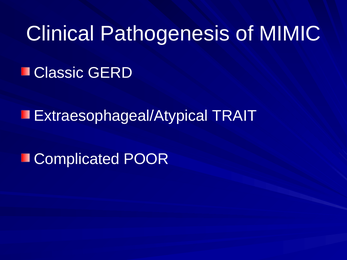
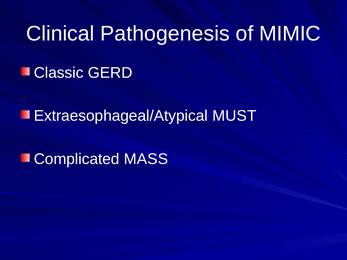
TRAIT: TRAIT -> MUST
POOR: POOR -> MASS
